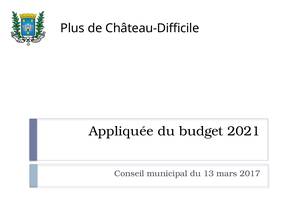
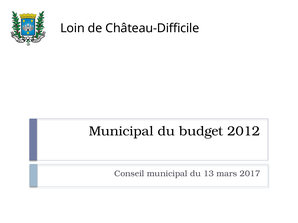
Plus: Plus -> Loin
Appliquée at (121, 131): Appliquée -> Municipal
2021: 2021 -> 2012
